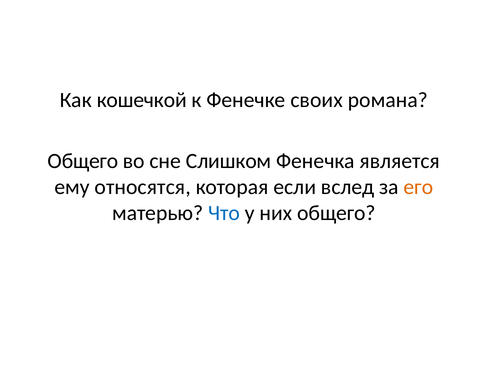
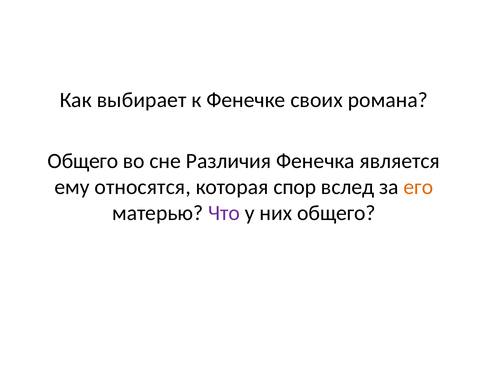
кошечкой: кошечкой -> выбирает
Слишком: Слишком -> Различия
если: если -> спор
Что colour: blue -> purple
